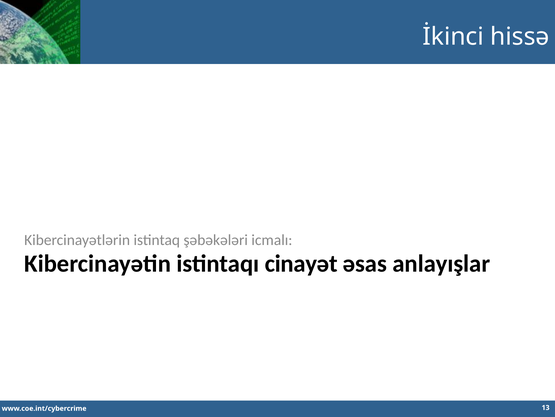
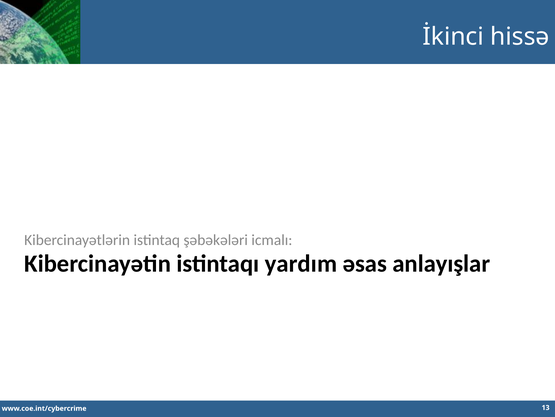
cinayət: cinayət -> yardım
